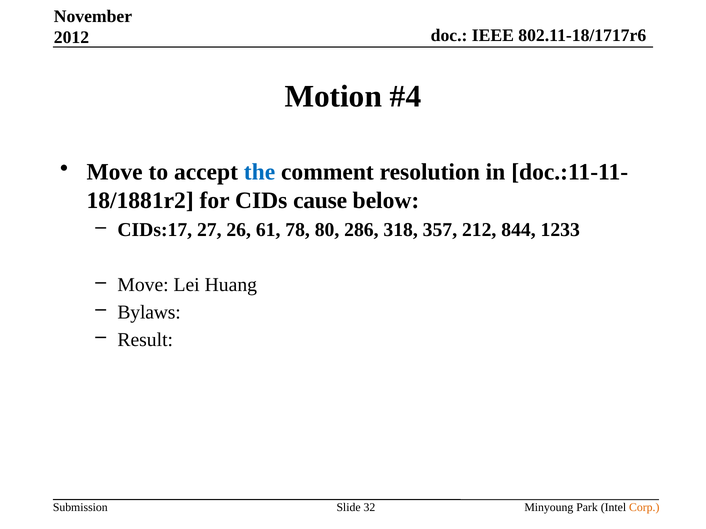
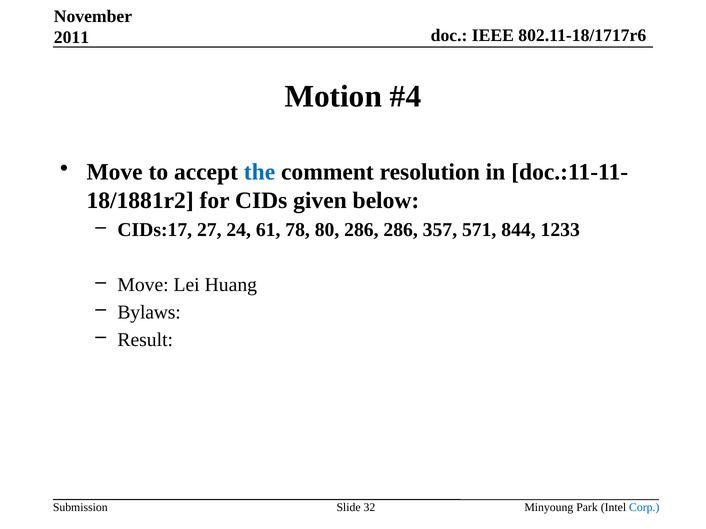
2012: 2012 -> 2011
cause: cause -> given
26: 26 -> 24
286 318: 318 -> 286
212: 212 -> 571
Corp colour: orange -> blue
